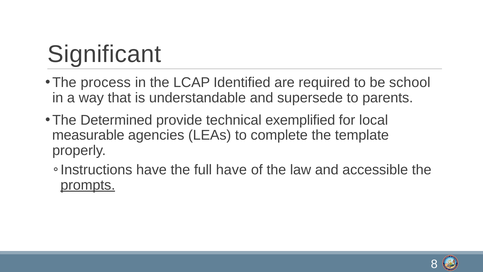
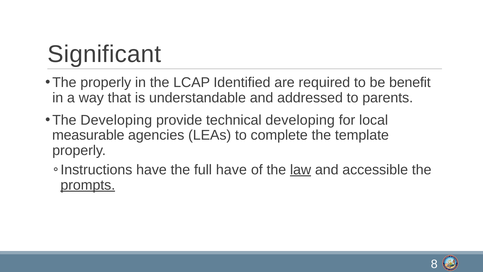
The process: process -> properly
school: school -> benefit
supersede: supersede -> addressed
The Determined: Determined -> Developing
technical exemplified: exemplified -> developing
law underline: none -> present
